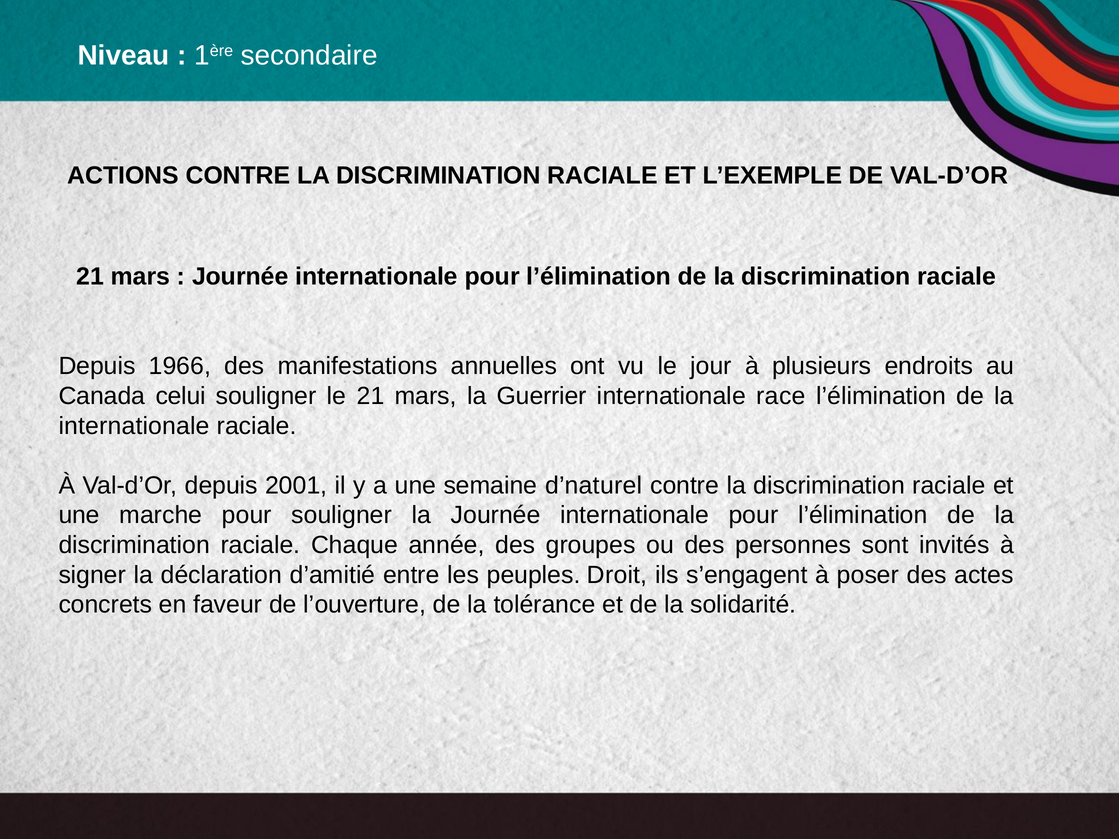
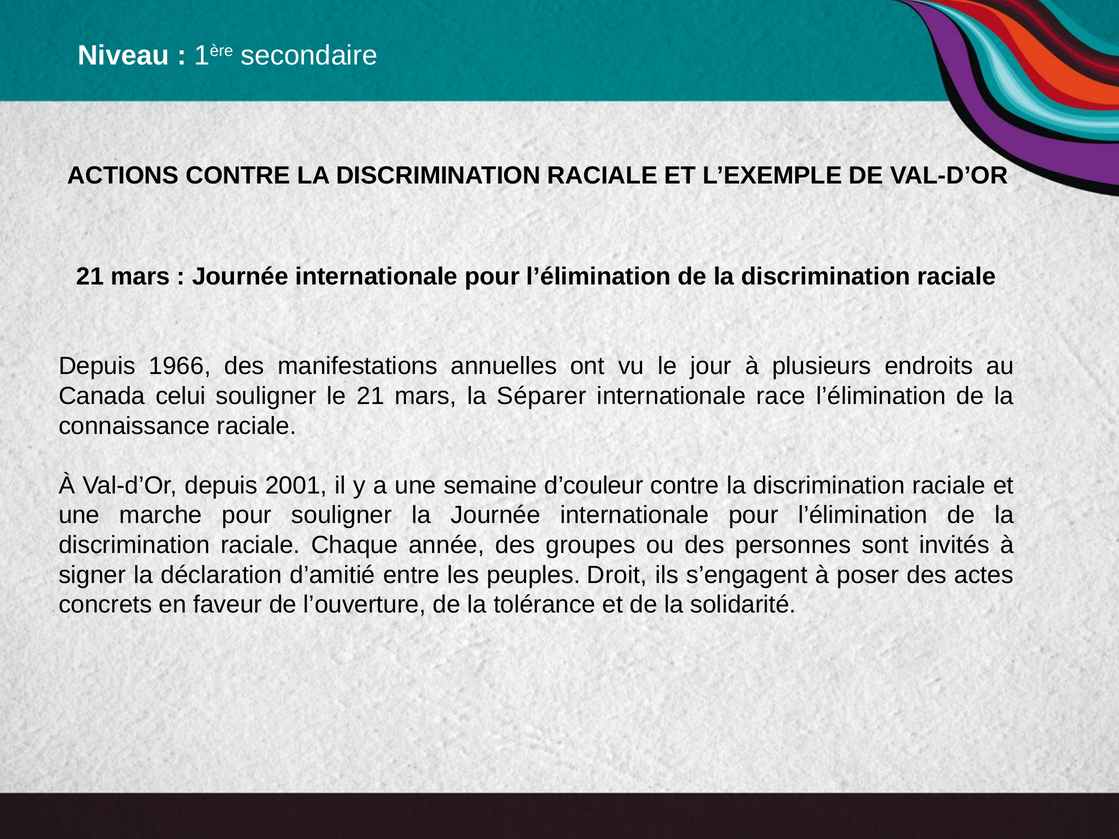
Guerrier: Guerrier -> Séparer
internationale at (134, 426): internationale -> connaissance
d’naturel: d’naturel -> d’couleur
